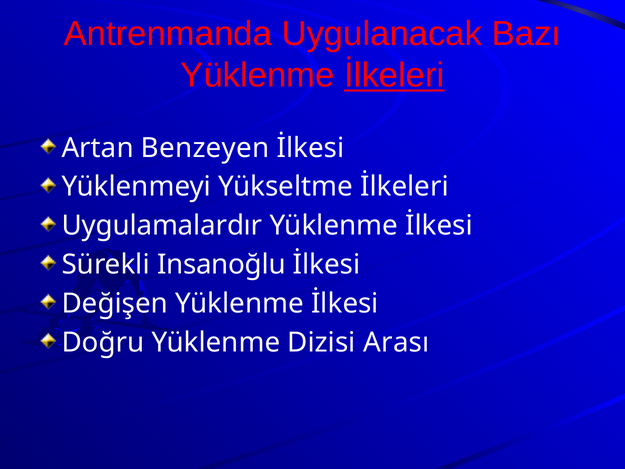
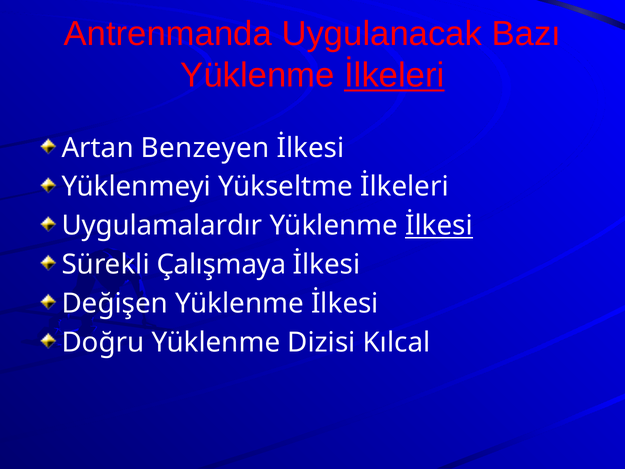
İlkesi at (439, 226) underline: none -> present
Insanoğlu: Insanoğlu -> Çalışmaya
Arası: Arası -> Kılcal
